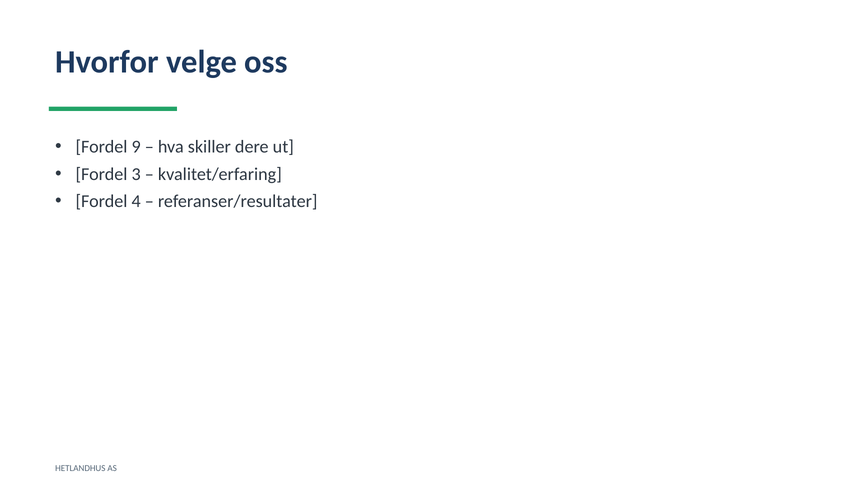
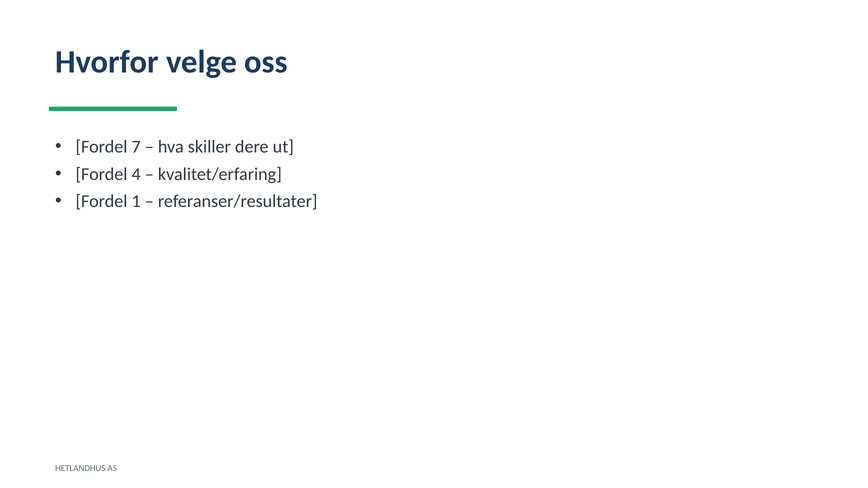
9: 9 -> 7
3: 3 -> 4
4: 4 -> 1
